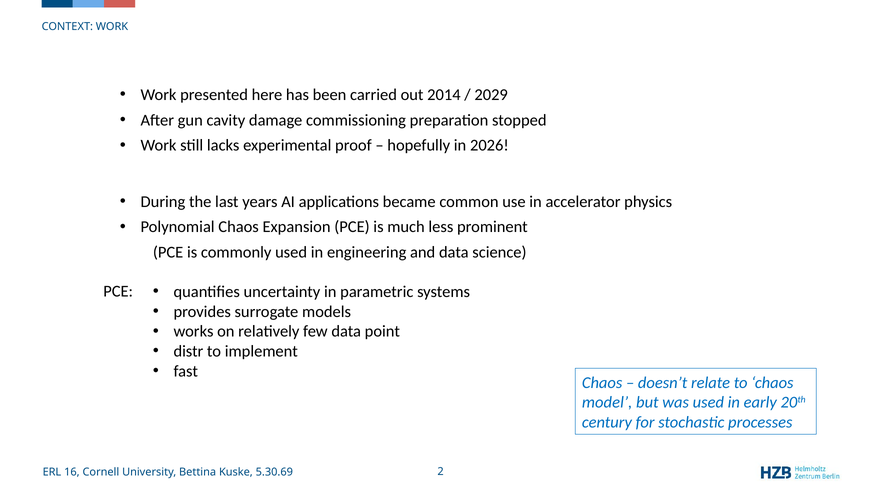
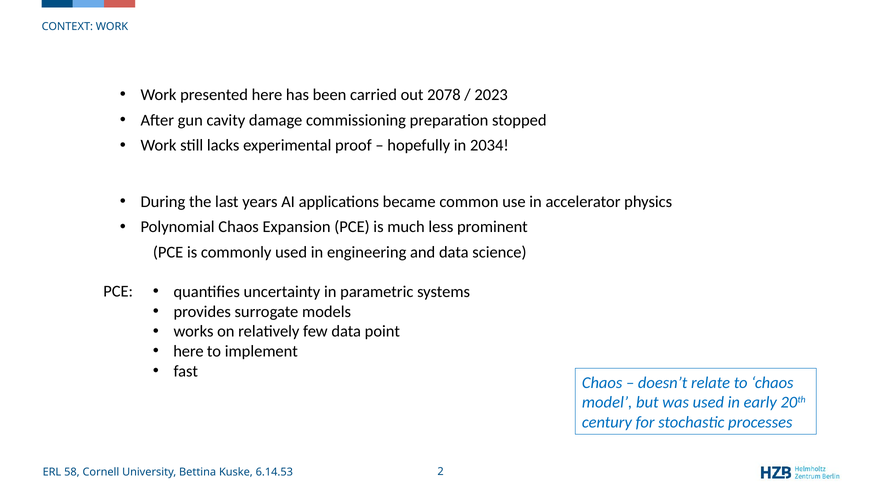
2014: 2014 -> 2078
2029: 2029 -> 2023
2026: 2026 -> 2034
distr at (188, 351): distr -> here
16: 16 -> 58
5.30.69: 5.30.69 -> 6.14.53
